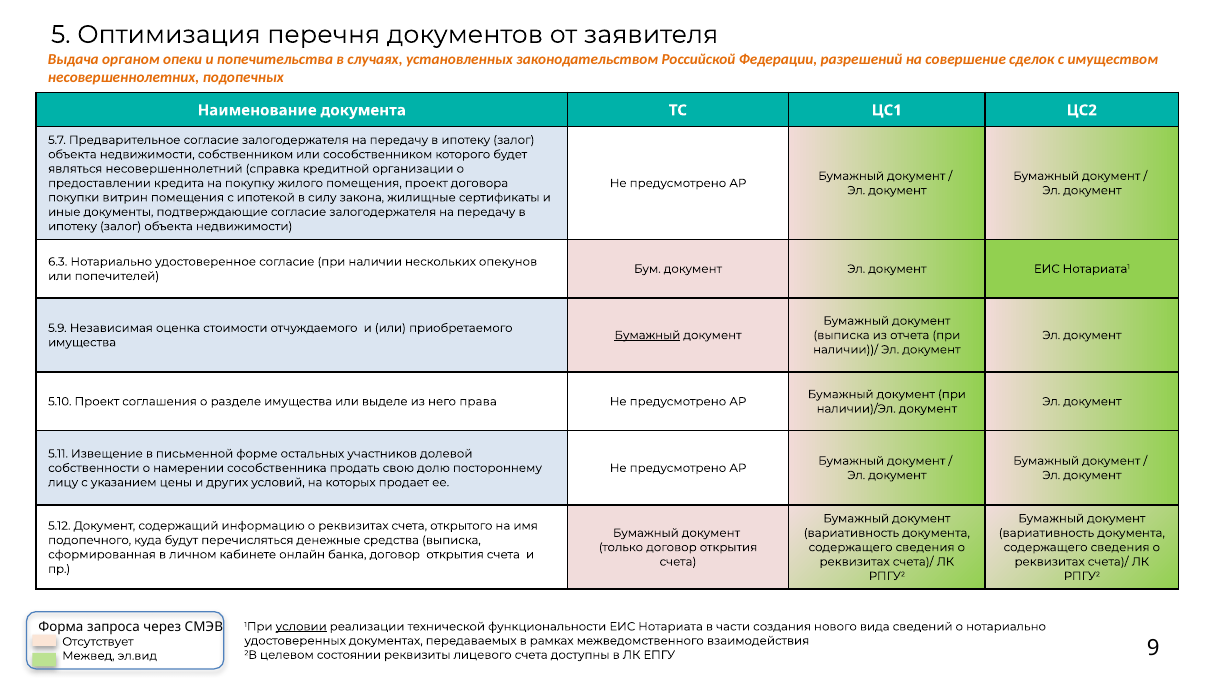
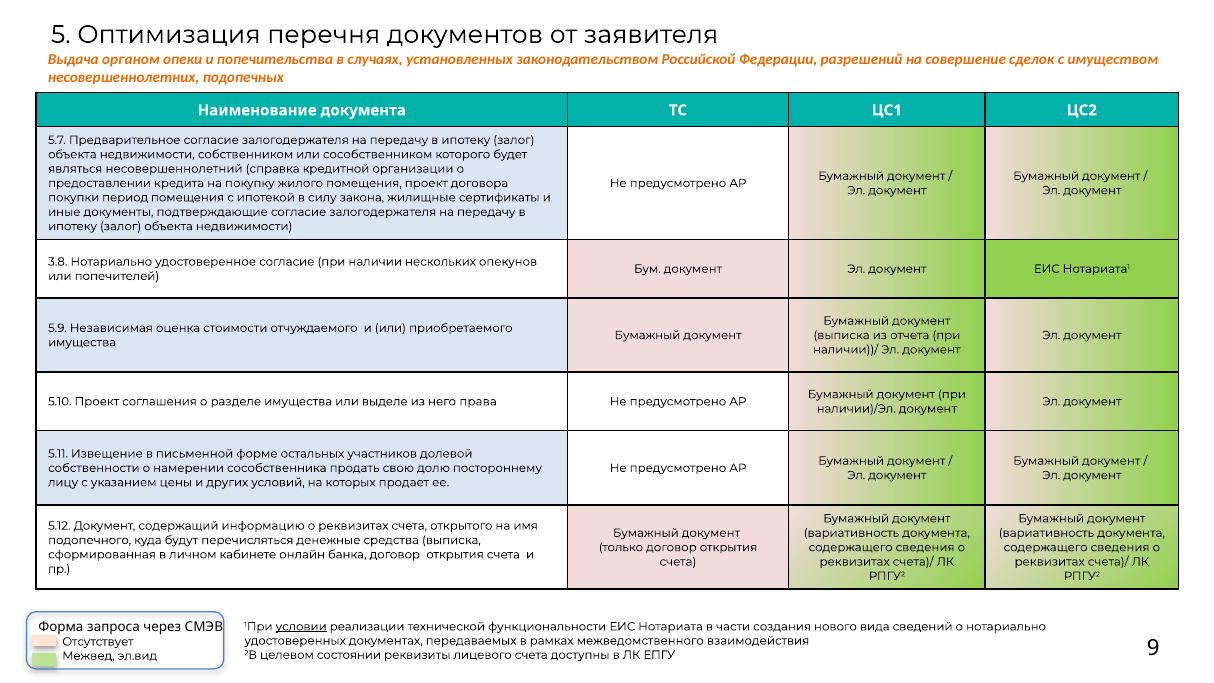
витрин: витрин -> период
6.3: 6.3 -> 3.8
Бумажный at (647, 335) underline: present -> none
